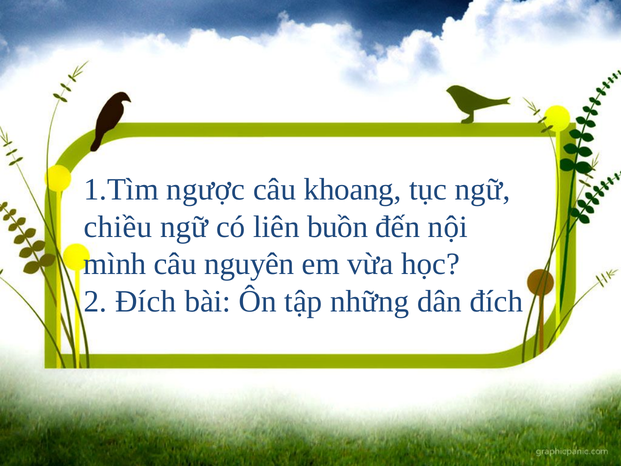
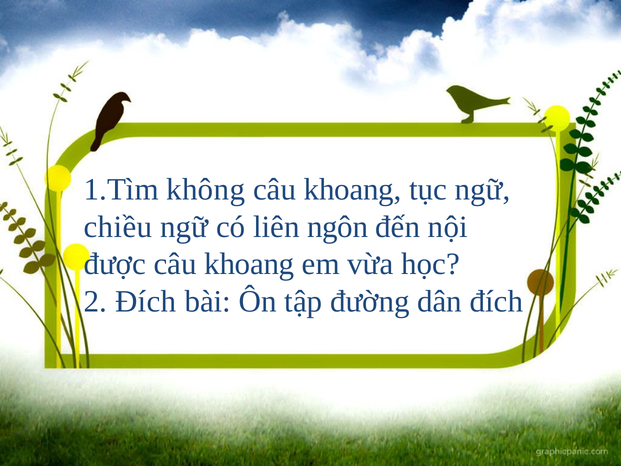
ngược: ngược -> không
buồn: buồn -> ngôn
mình: mình -> được
nguyên at (249, 264): nguyên -> khoang
những: những -> đường
